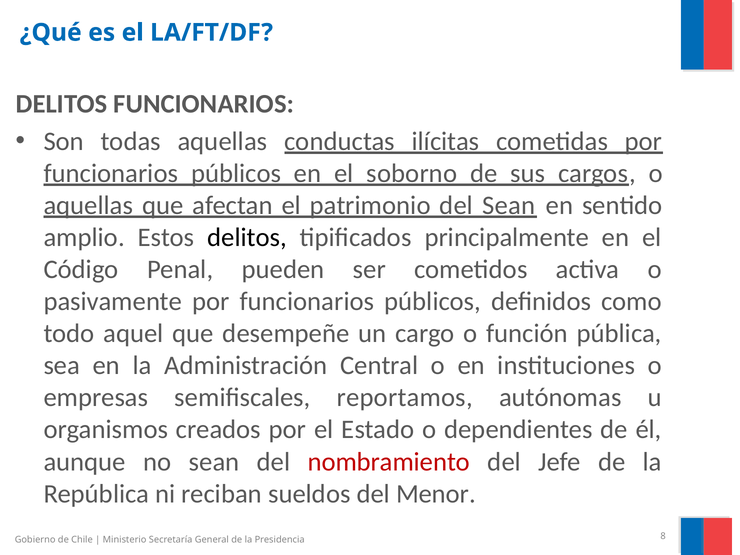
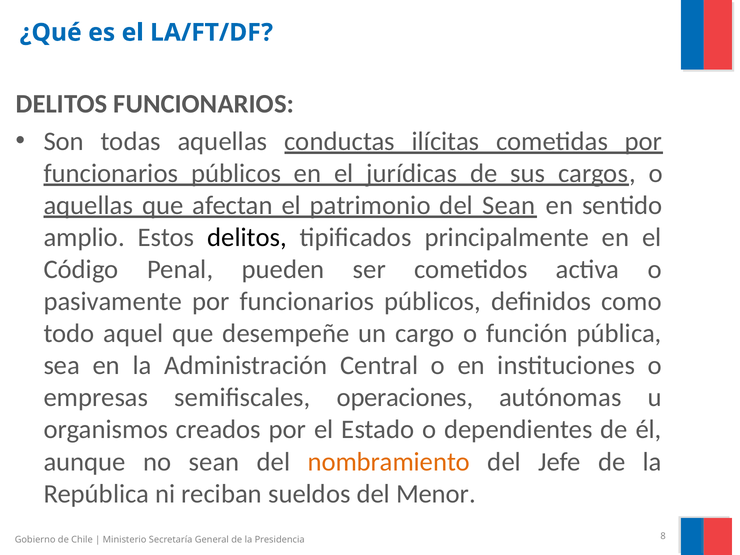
soborno: soborno -> jurídicas
reportamos: reportamos -> operaciones
nombramiento colour: red -> orange
